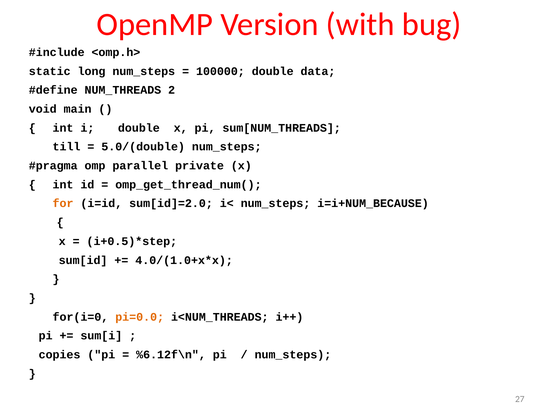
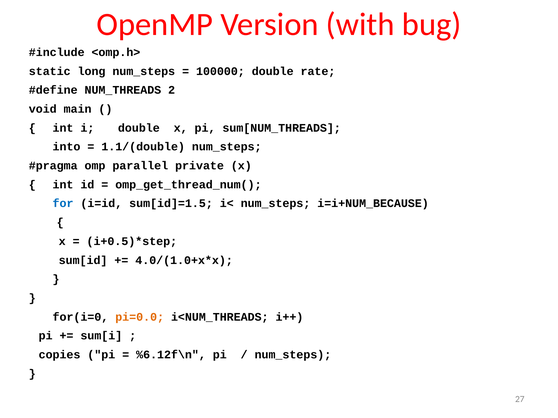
data: data -> rate
till: till -> into
5.0/(double: 5.0/(double -> 1.1/(double
for colour: orange -> blue
sum[id]=2.0: sum[id]=2.0 -> sum[id]=1.5
